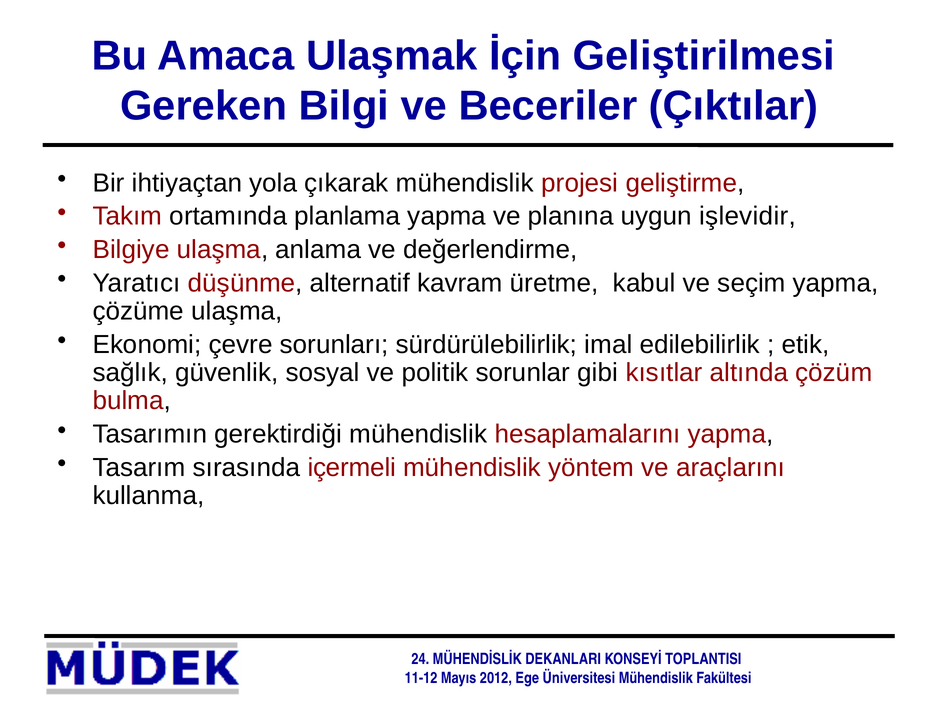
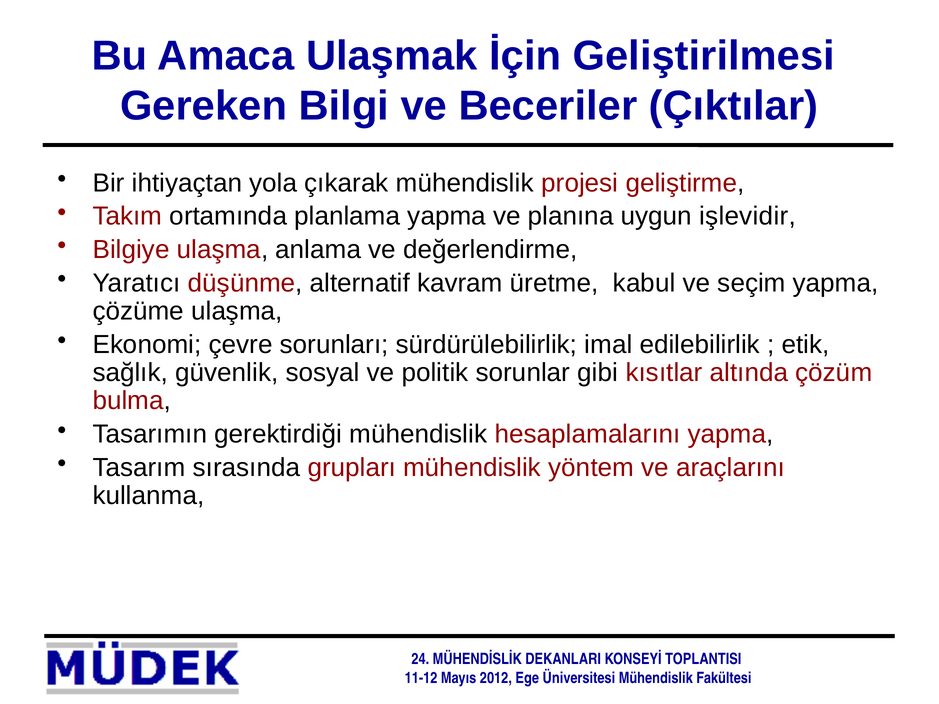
içermeli: içermeli -> grupları
